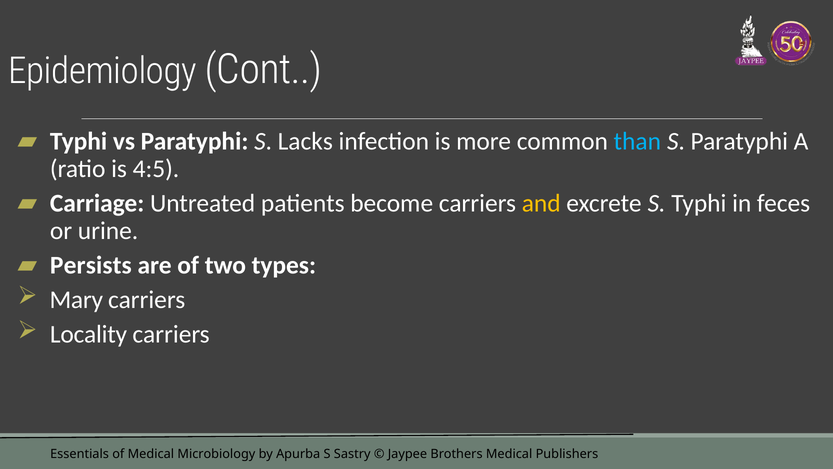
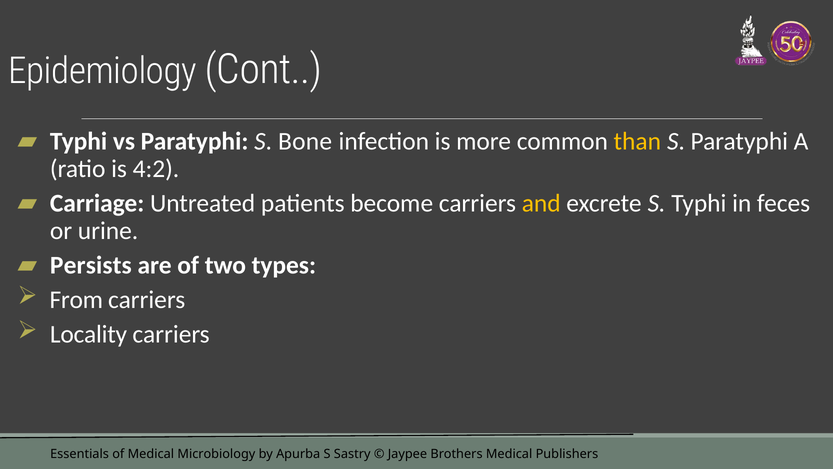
Lacks: Lacks -> Bone
than colour: light blue -> yellow
4:5: 4:5 -> 4:2
Mary: Mary -> From
